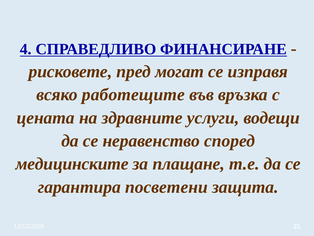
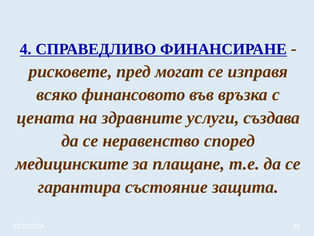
работещите: работещите -> финансовото
водещи: водещи -> създава
посветени: посветени -> състояние
